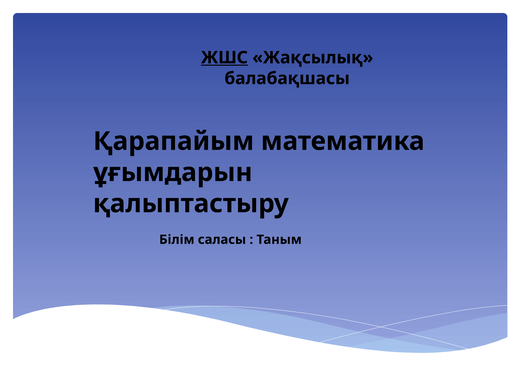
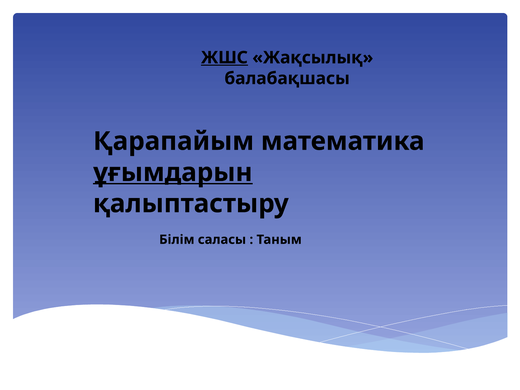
ұғымдарын underline: none -> present
